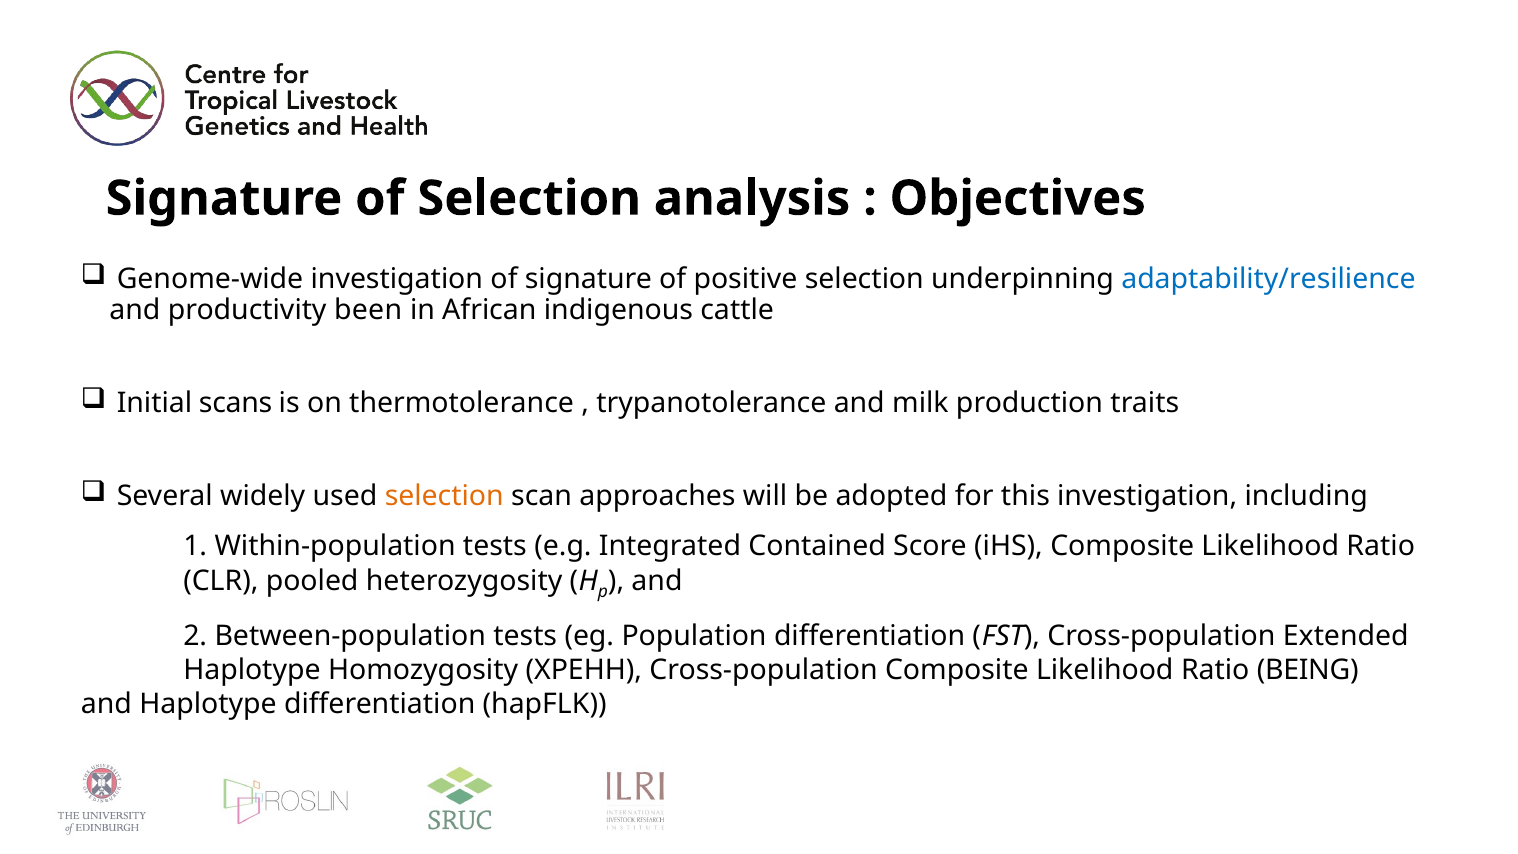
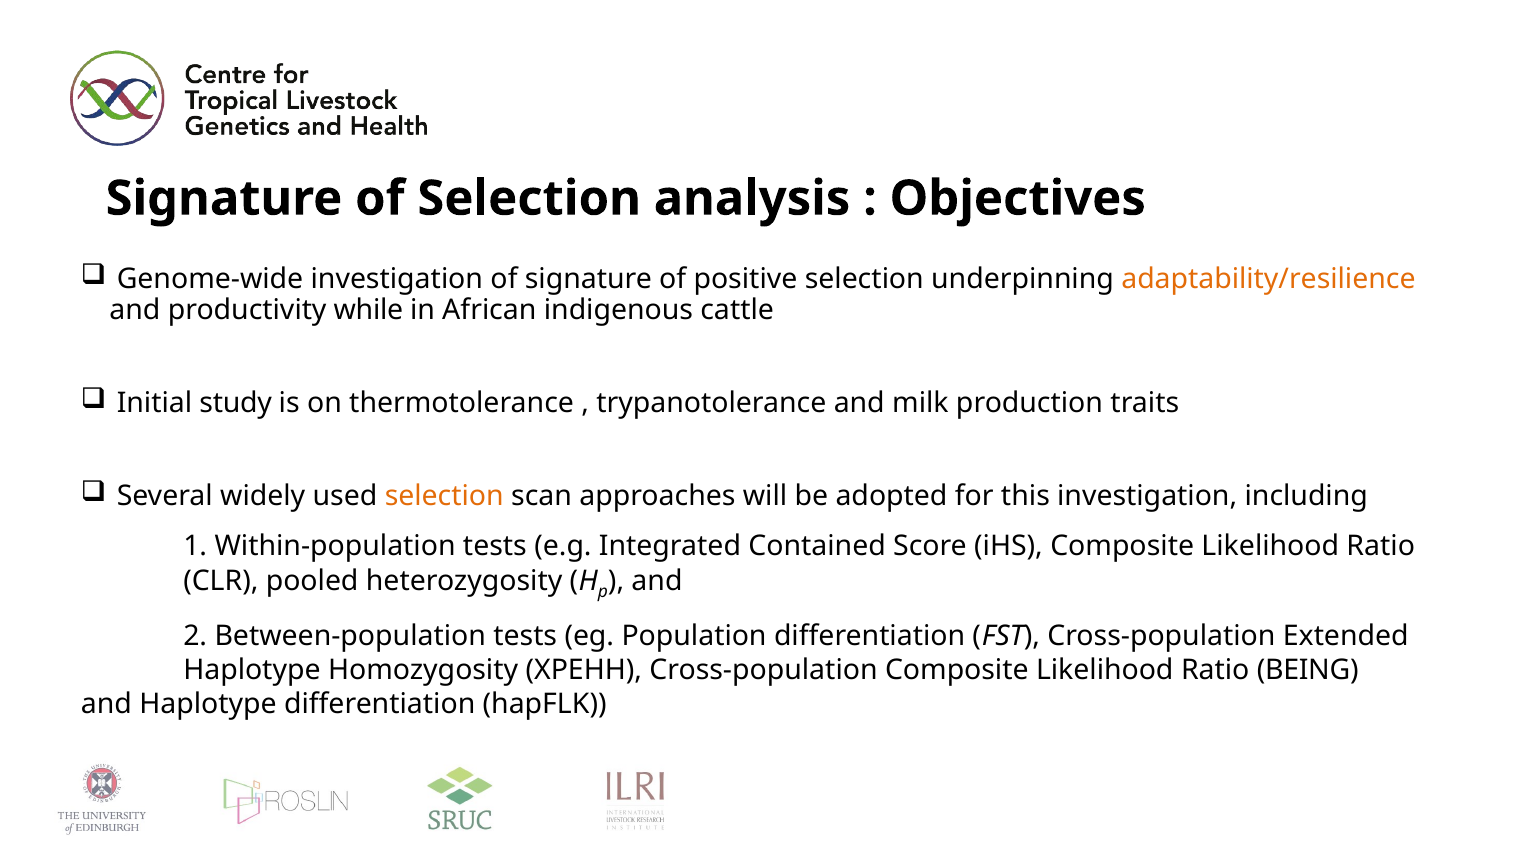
adaptability/resilience colour: blue -> orange
been: been -> while
scans: scans -> study
